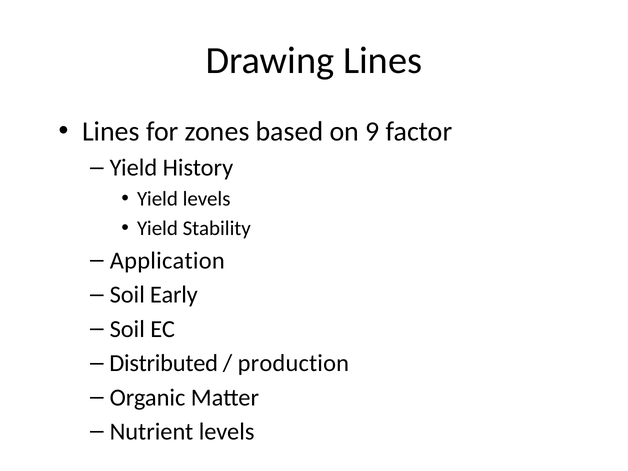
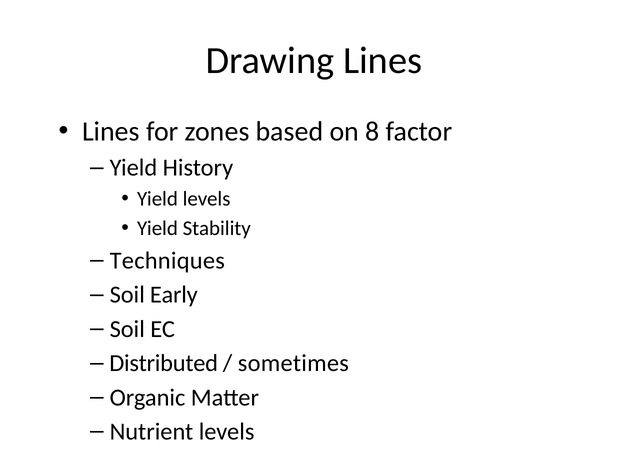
9: 9 -> 8
Application: Application -> Techniques
production: production -> sometimes
